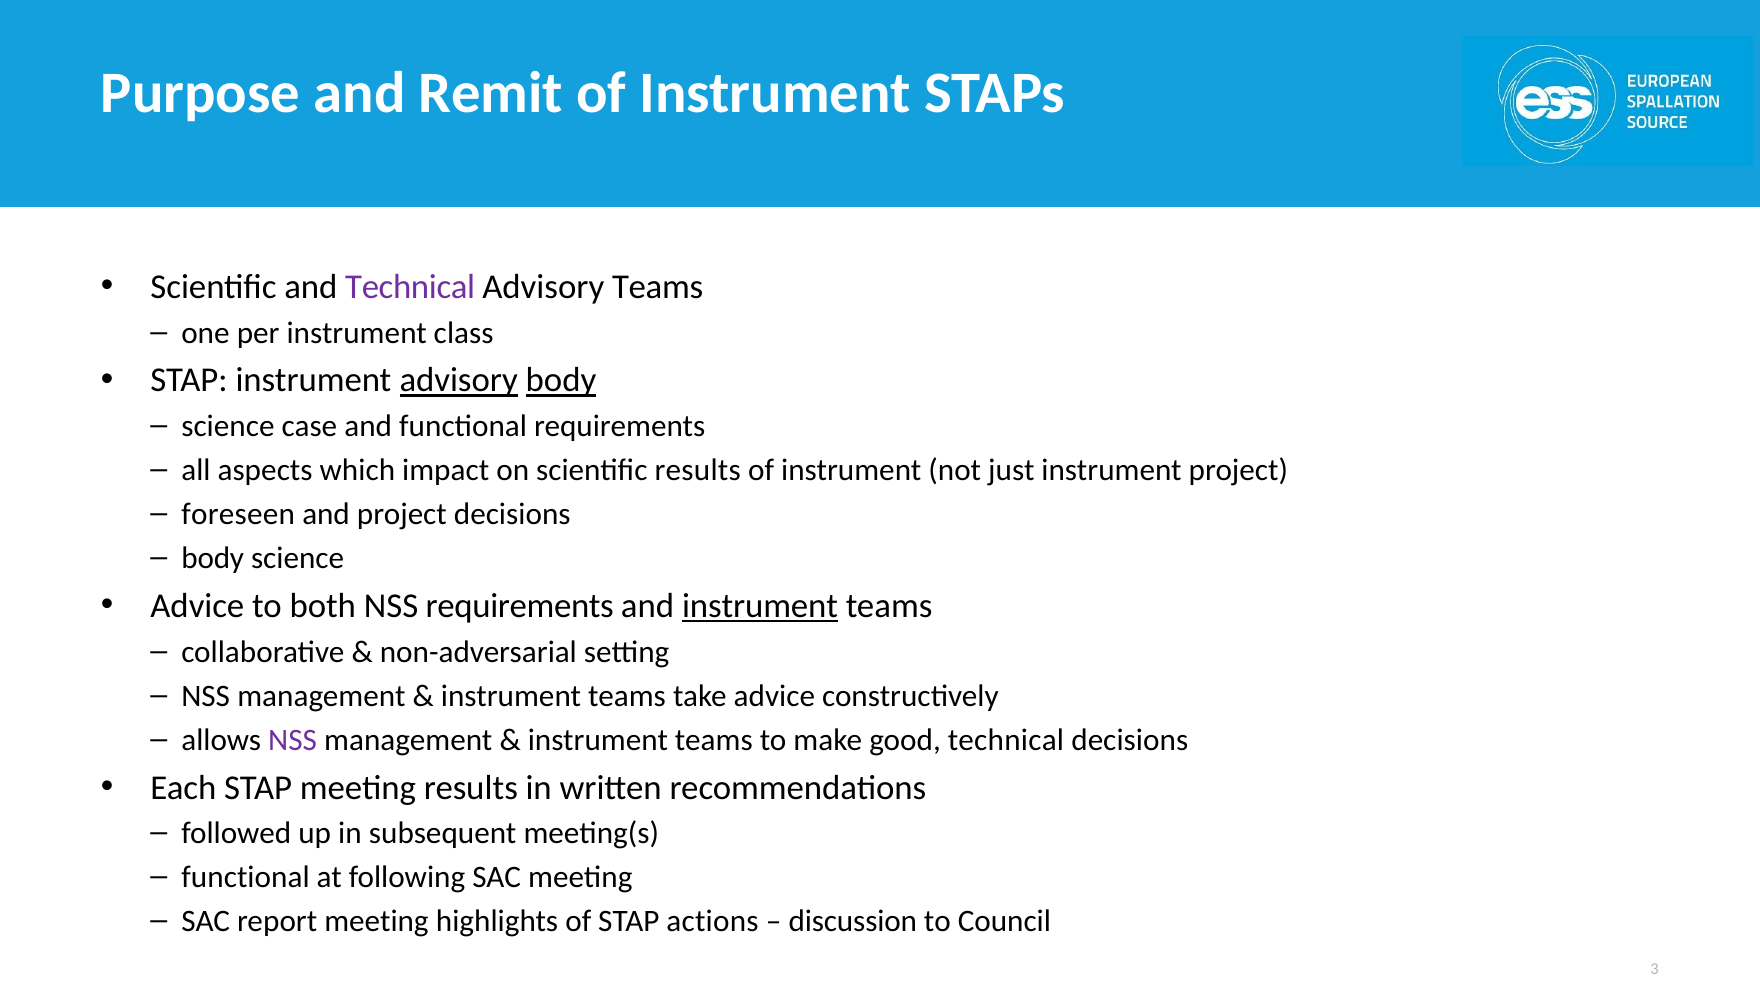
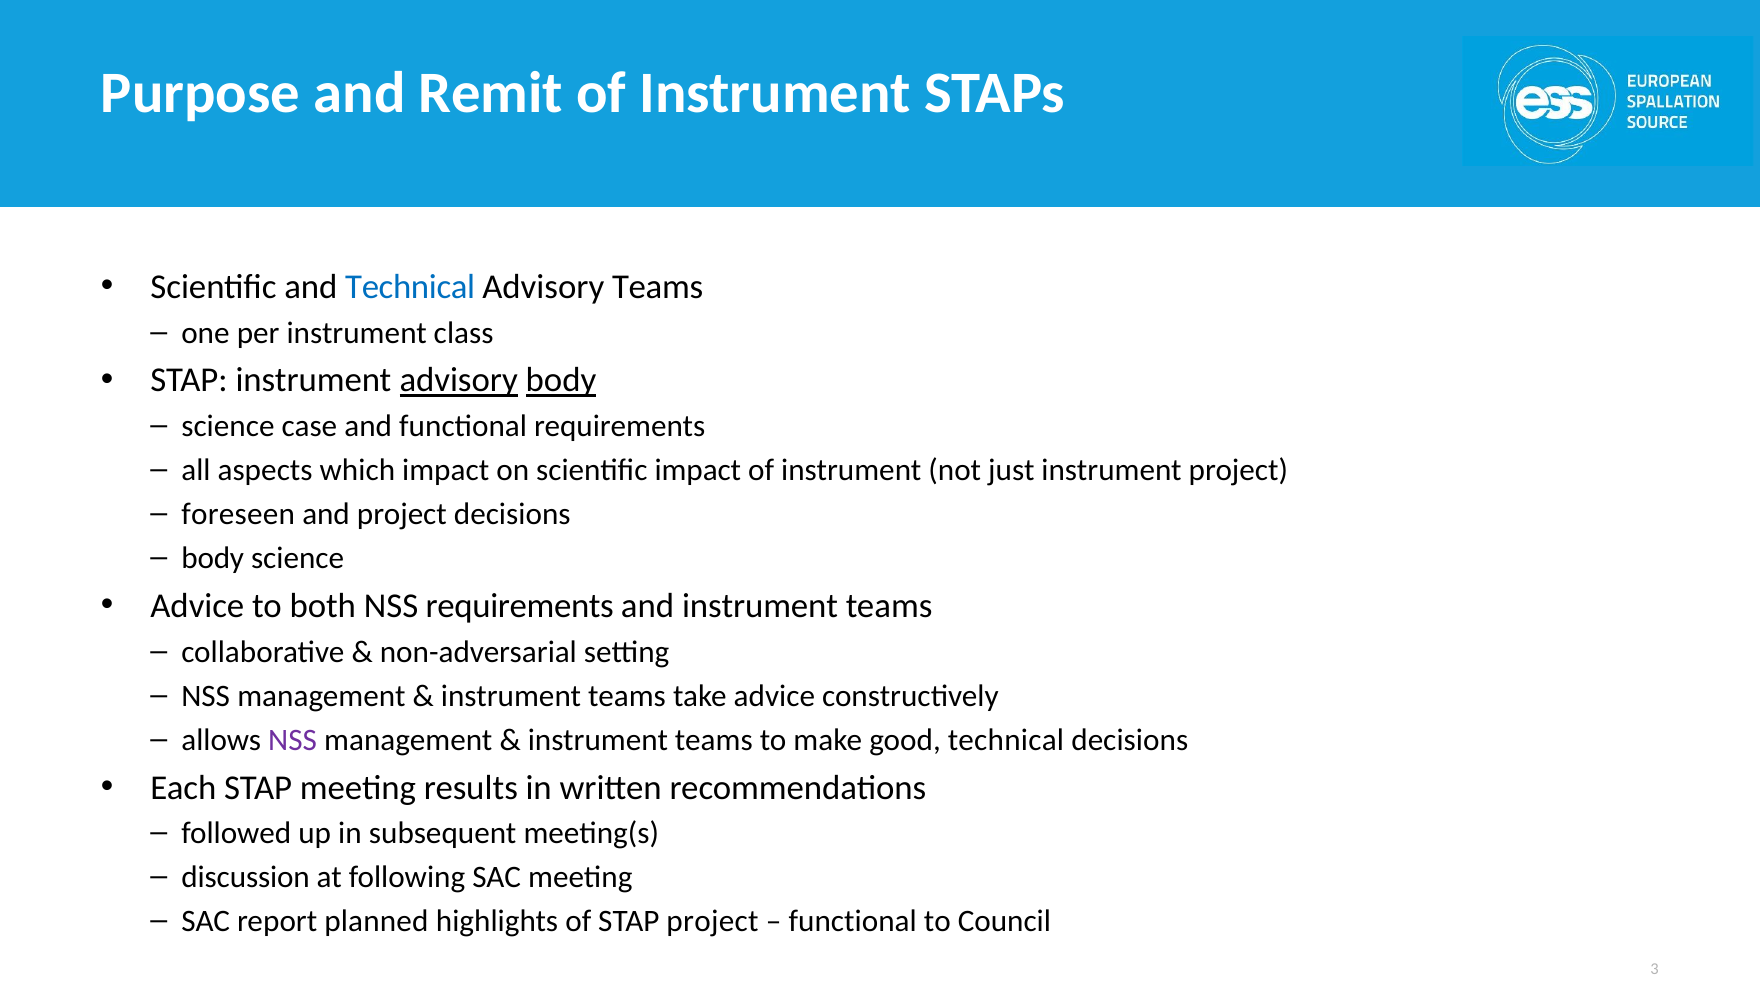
Technical at (410, 287) colour: purple -> blue
scientific results: results -> impact
instrument at (760, 606) underline: present -> none
functional at (246, 878): functional -> discussion
report meeting: meeting -> planned
STAP actions: actions -> project
discussion at (853, 922): discussion -> functional
